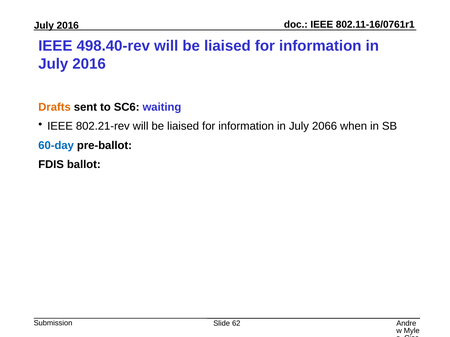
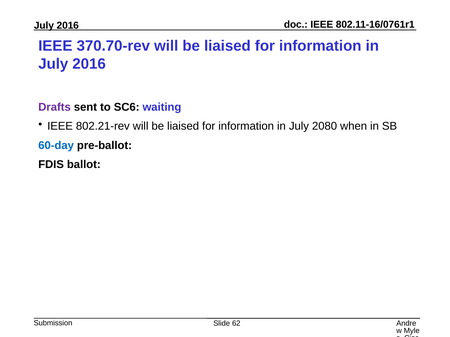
498.40-rev: 498.40-rev -> 370.70-rev
Drafts colour: orange -> purple
2066: 2066 -> 2080
